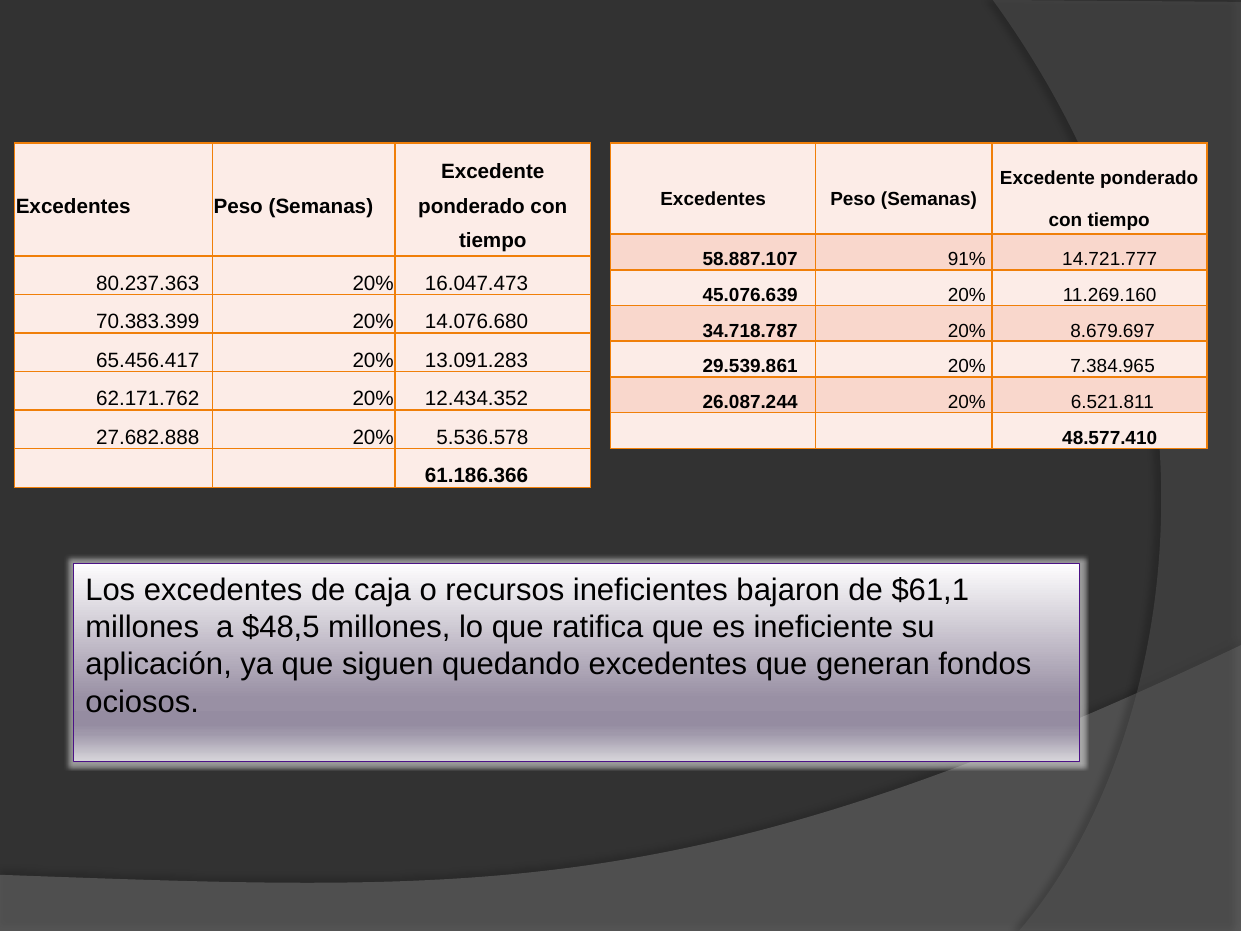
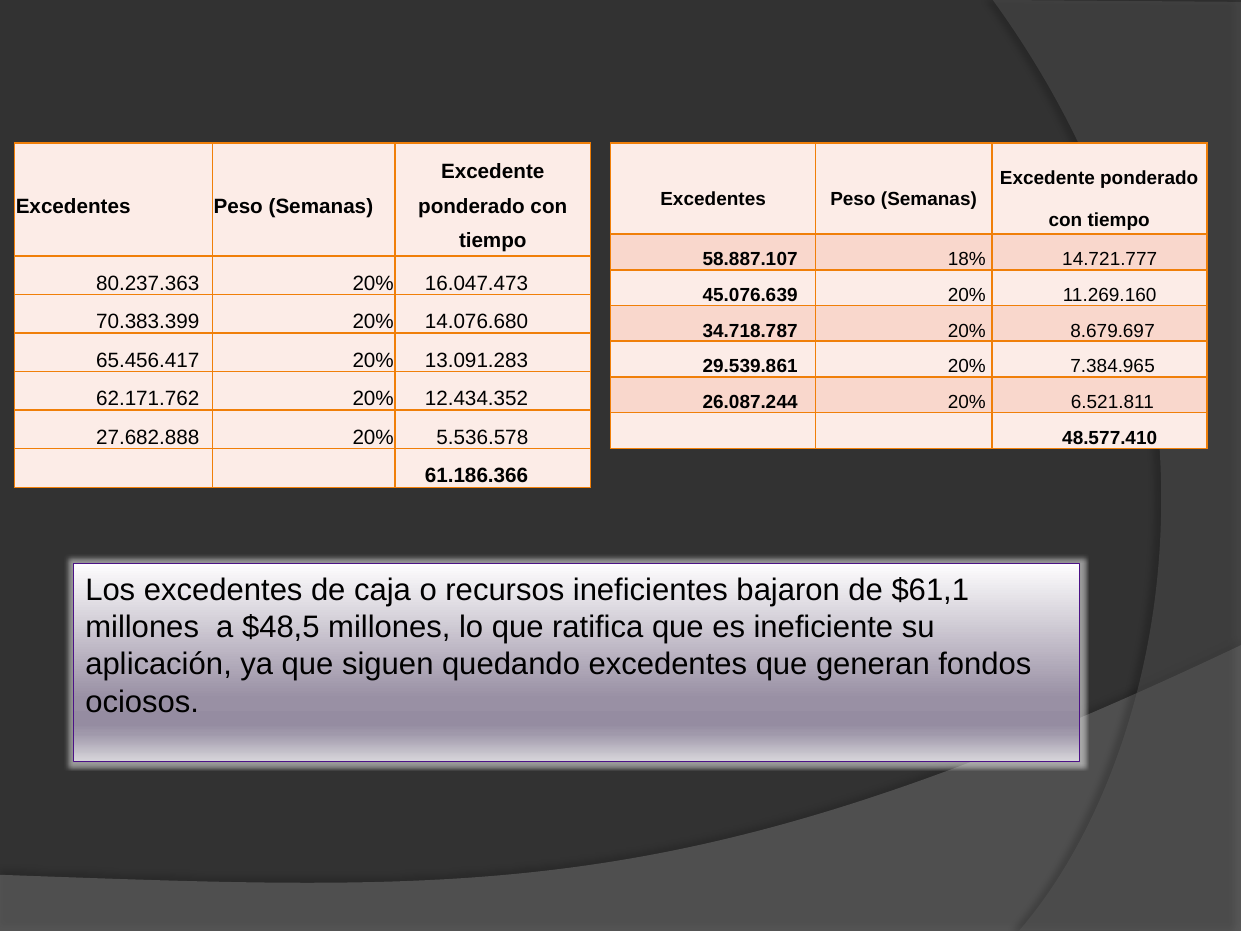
91%: 91% -> 18%
